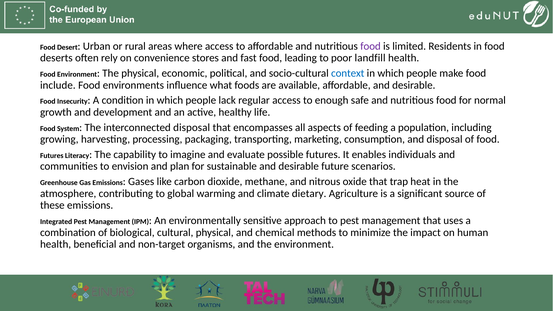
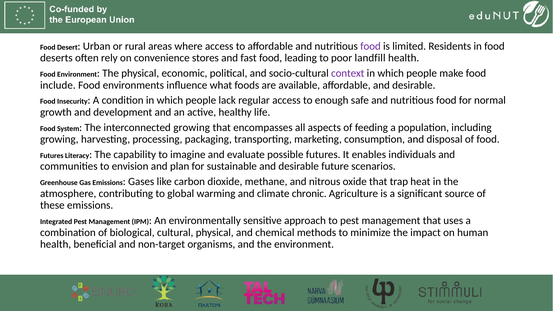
context colour: blue -> purple
interconnected disposal: disposal -> growing
dietary: dietary -> chronic
